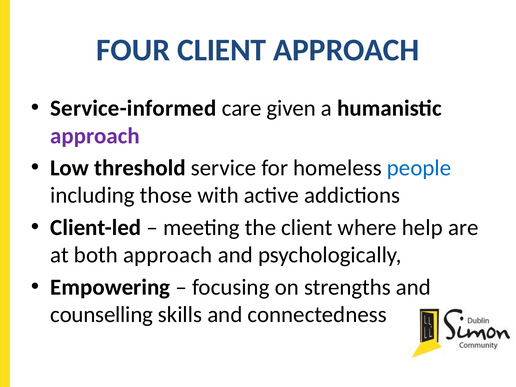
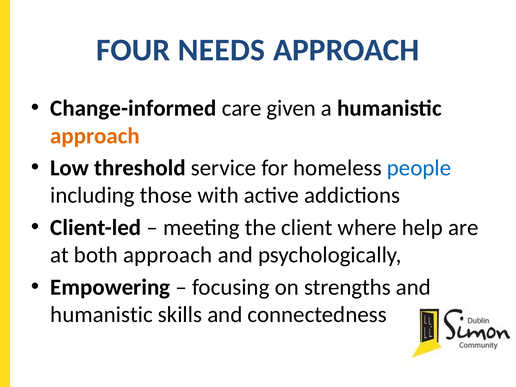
FOUR CLIENT: CLIENT -> NEEDS
Service-informed: Service-informed -> Change-informed
approach at (95, 136) colour: purple -> orange
counselling at (102, 315): counselling -> humanistic
